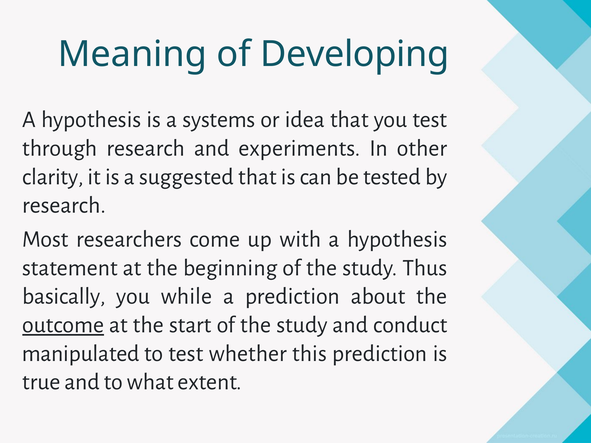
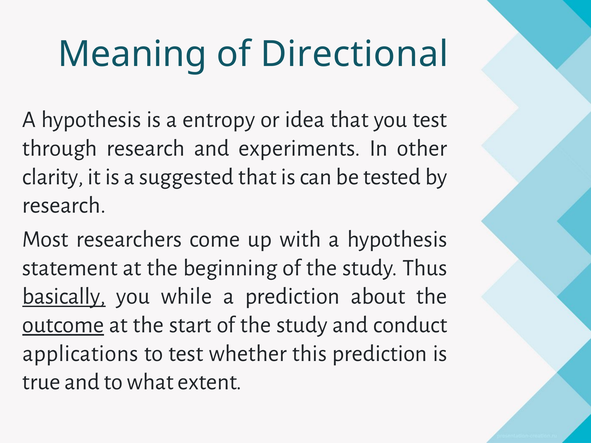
Developing: Developing -> Directional
systems: systems -> entropy
basically underline: none -> present
manipulated: manipulated -> applications
